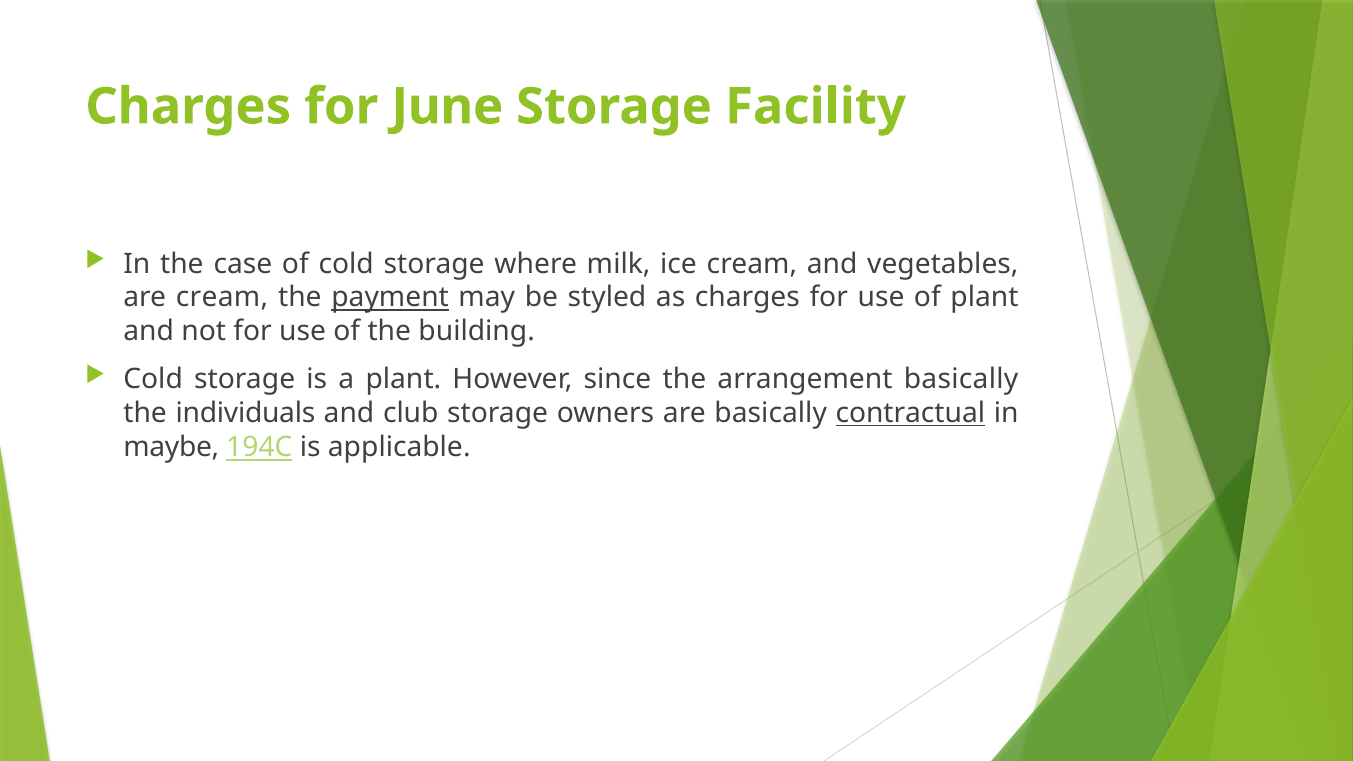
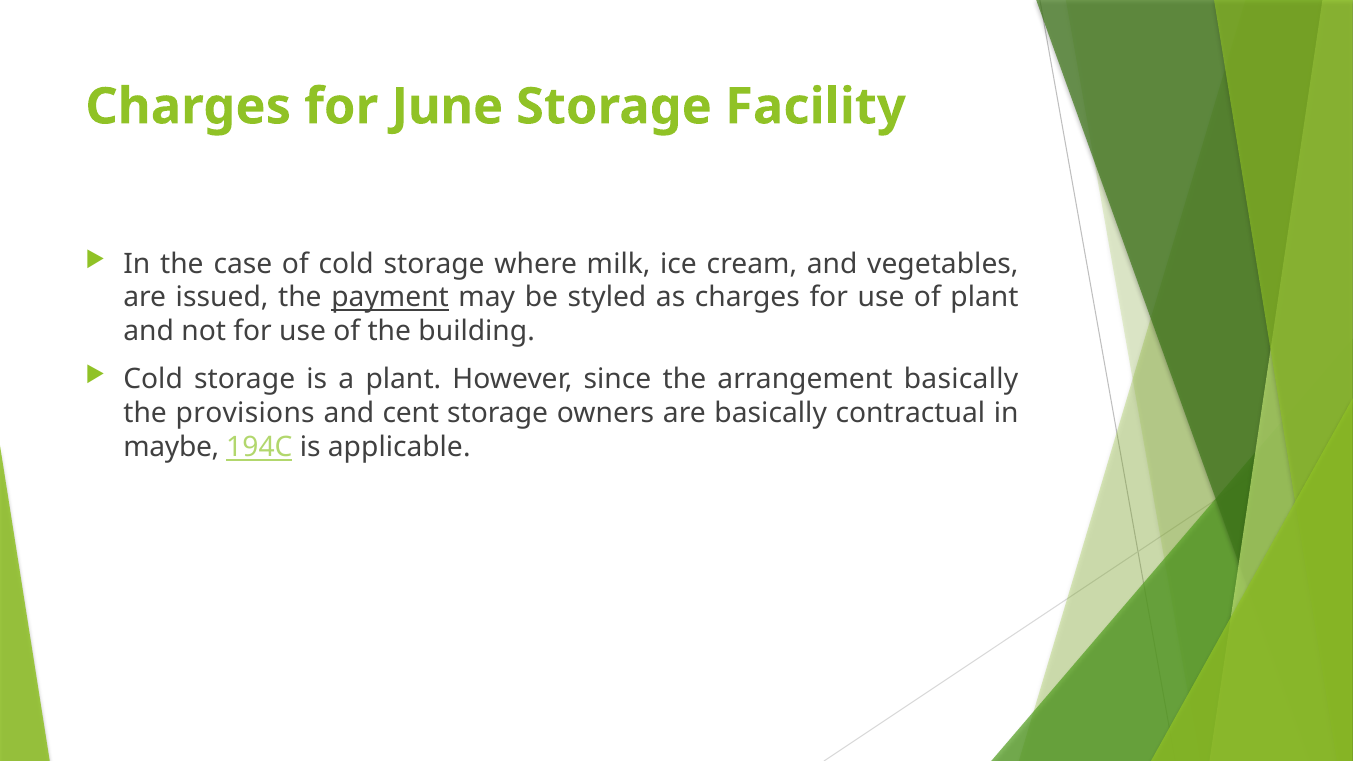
are cream: cream -> issued
individuals: individuals -> provisions
club: club -> cent
contractual underline: present -> none
